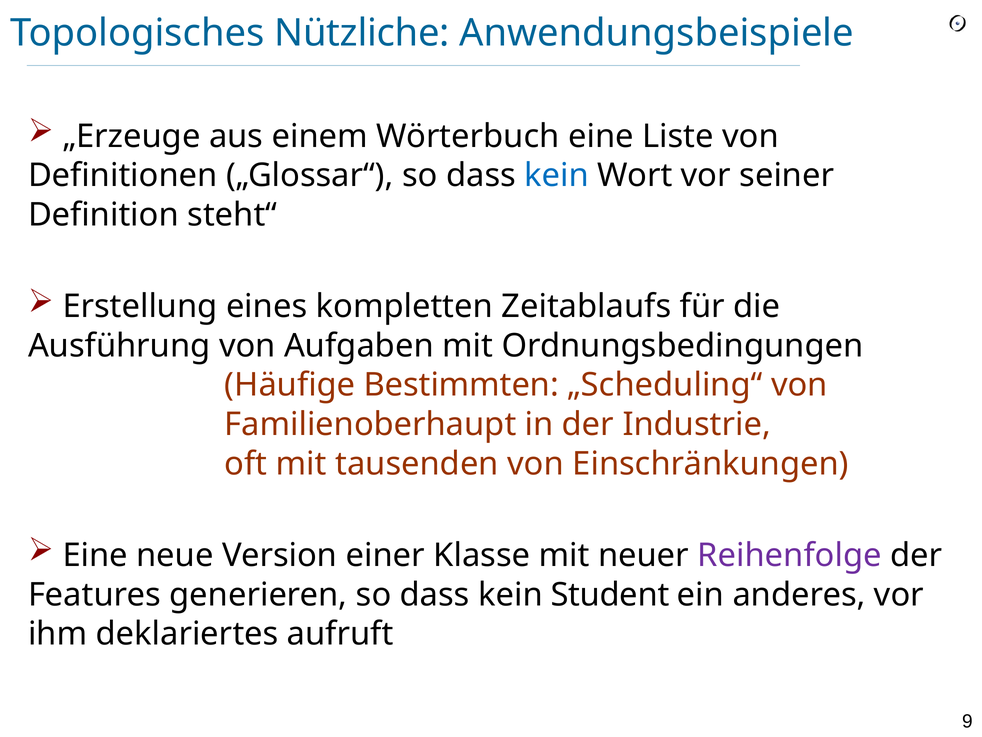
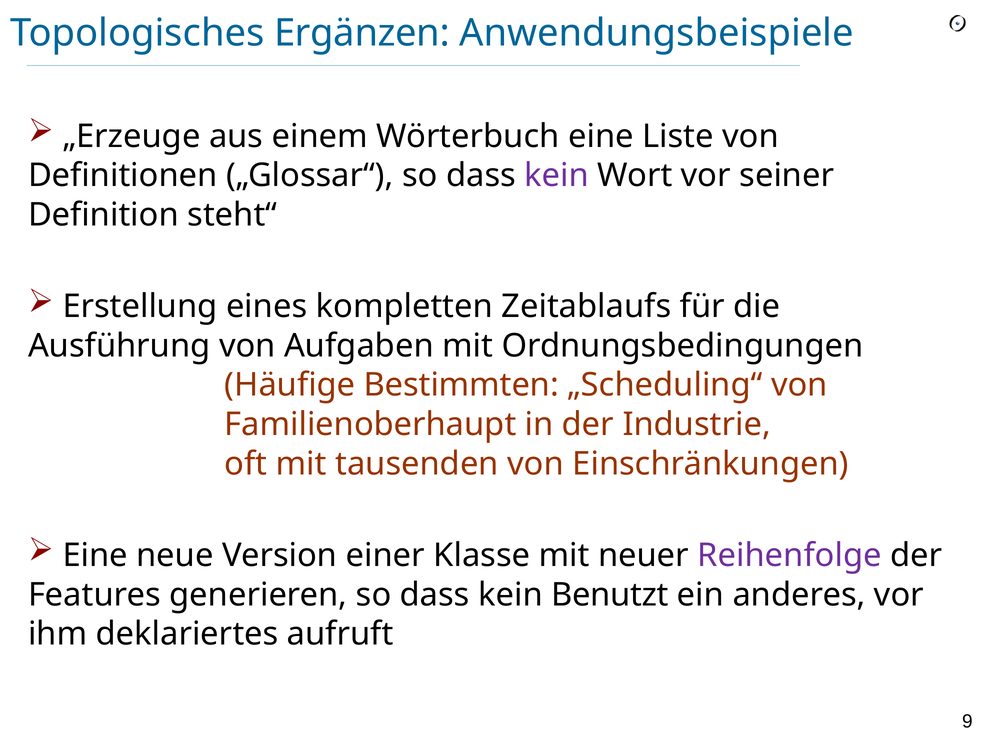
Nützliche: Nützliche -> Ergänzen
kein at (557, 175) colour: blue -> purple
Student: Student -> Benutzt
